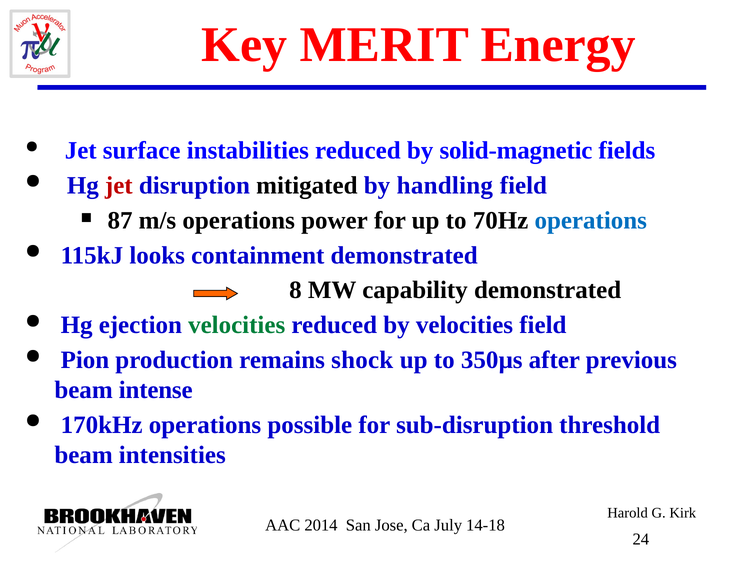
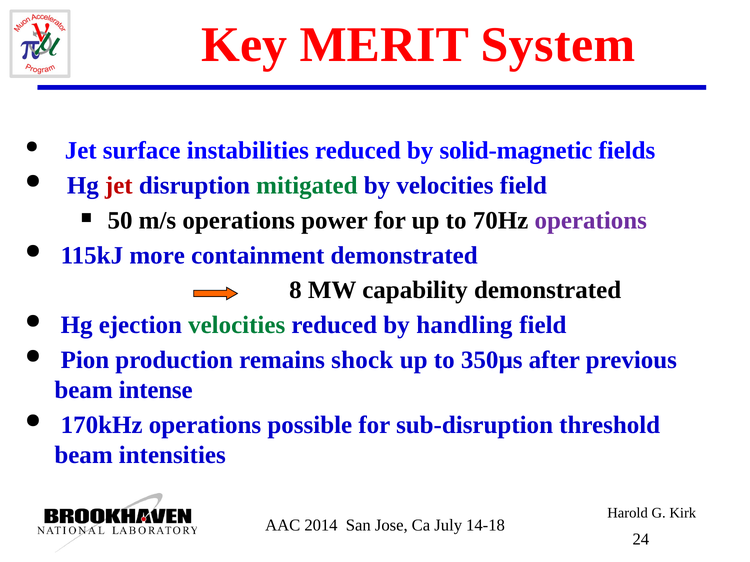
Energy: Energy -> System
mitigated colour: black -> green
by handling: handling -> velocities
87: 87 -> 50
operations at (591, 220) colour: blue -> purple
looks: looks -> more
by velocities: velocities -> handling
